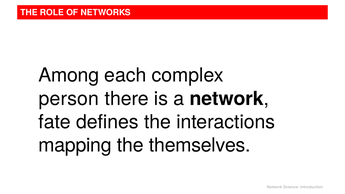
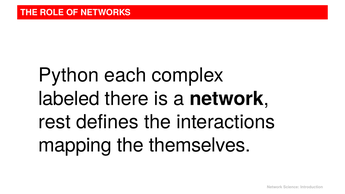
Among: Among -> Python
person: person -> labeled
fate: fate -> rest
